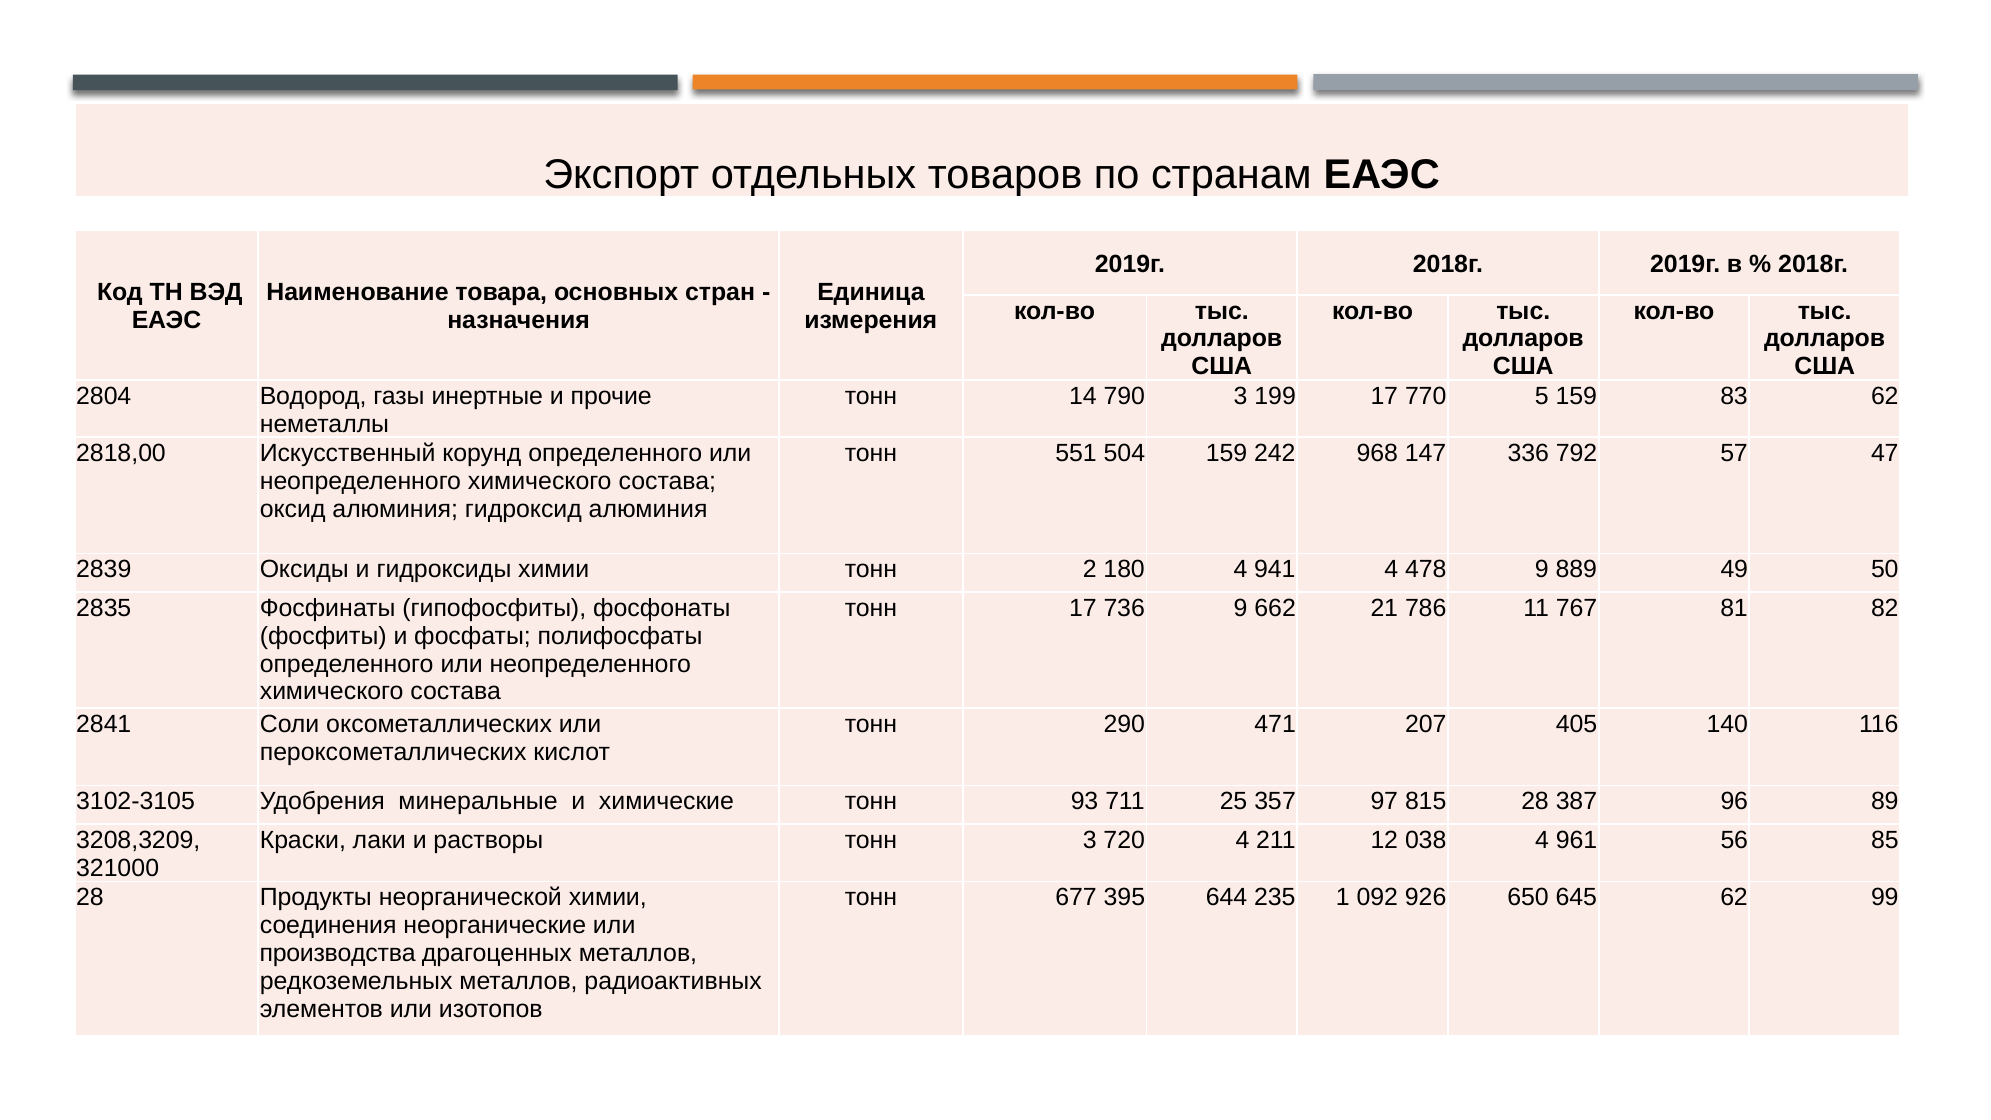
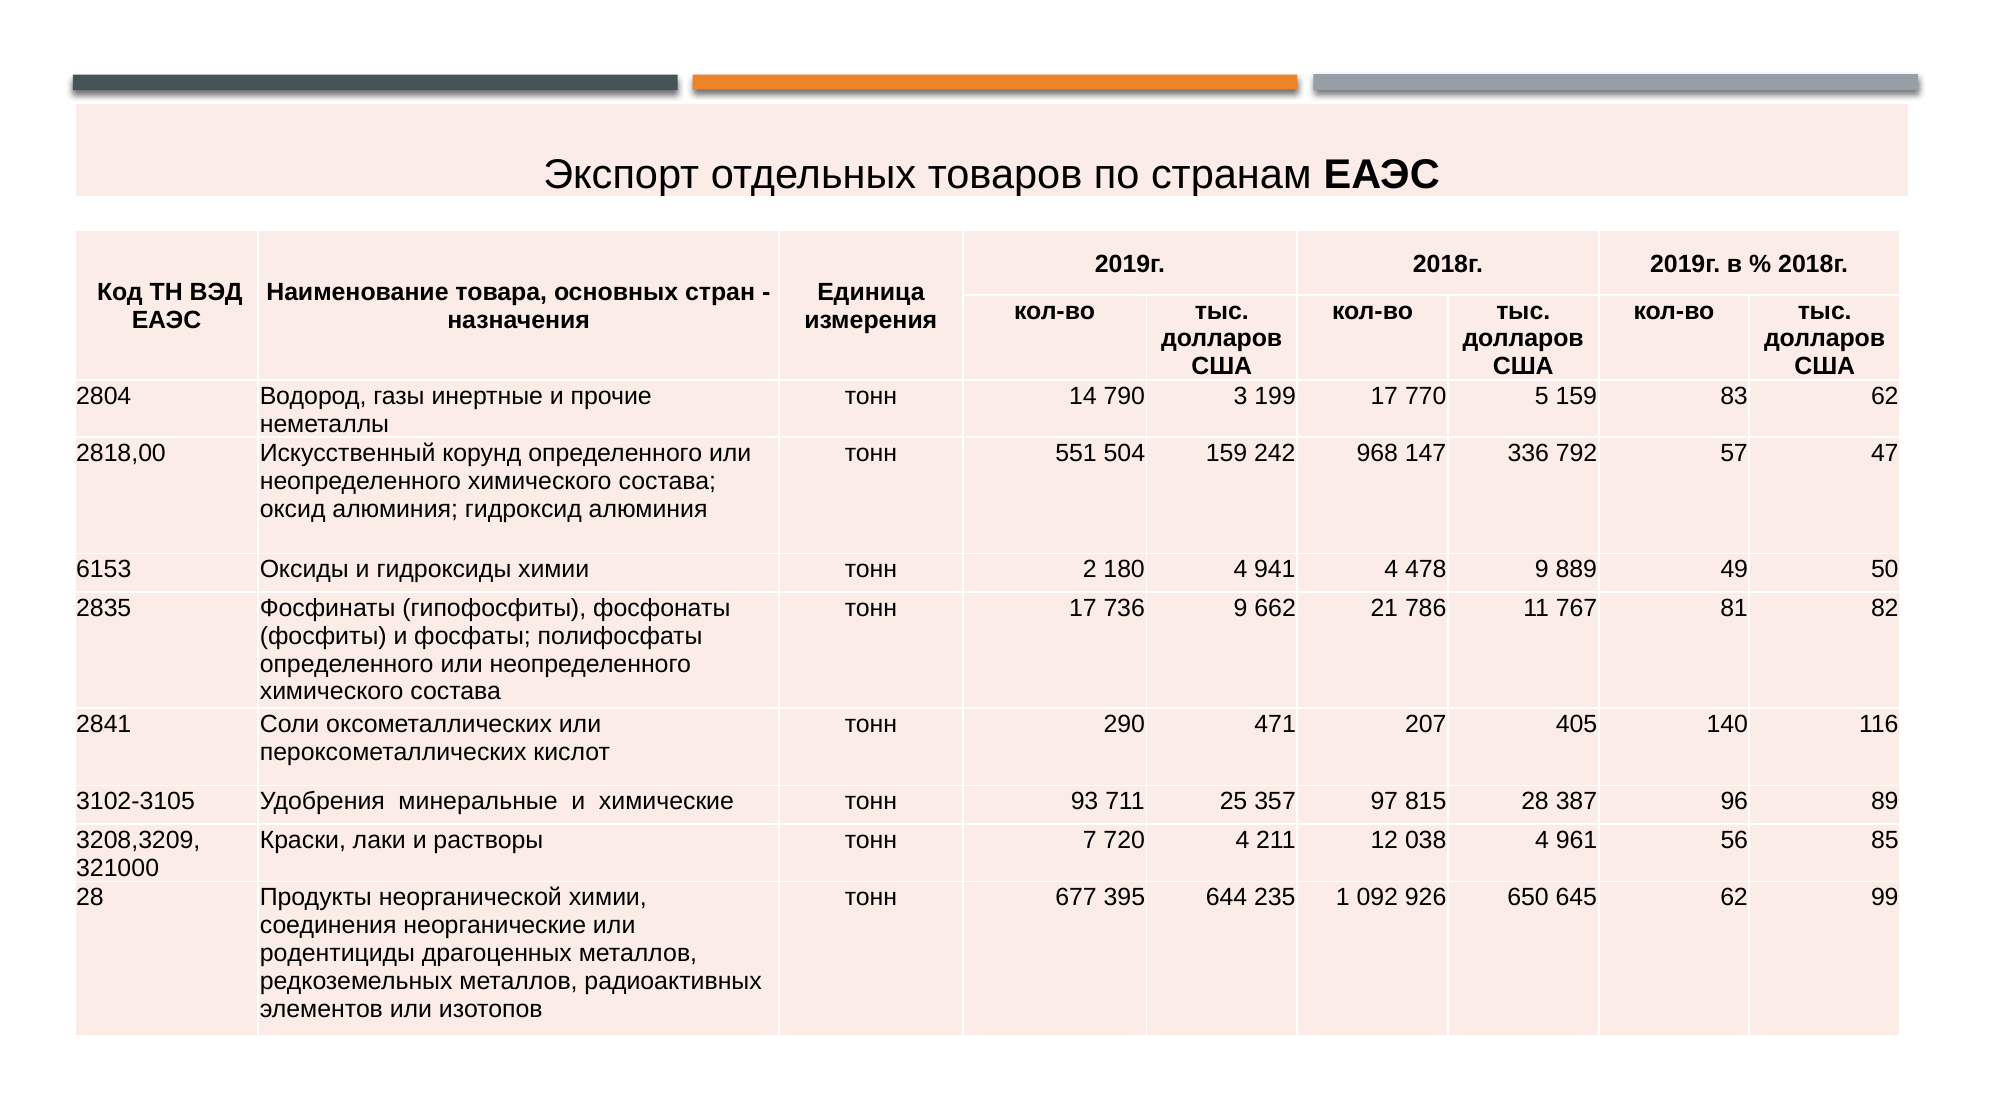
2839: 2839 -> 6153
тонн 3: 3 -> 7
производства: производства -> родентициды
